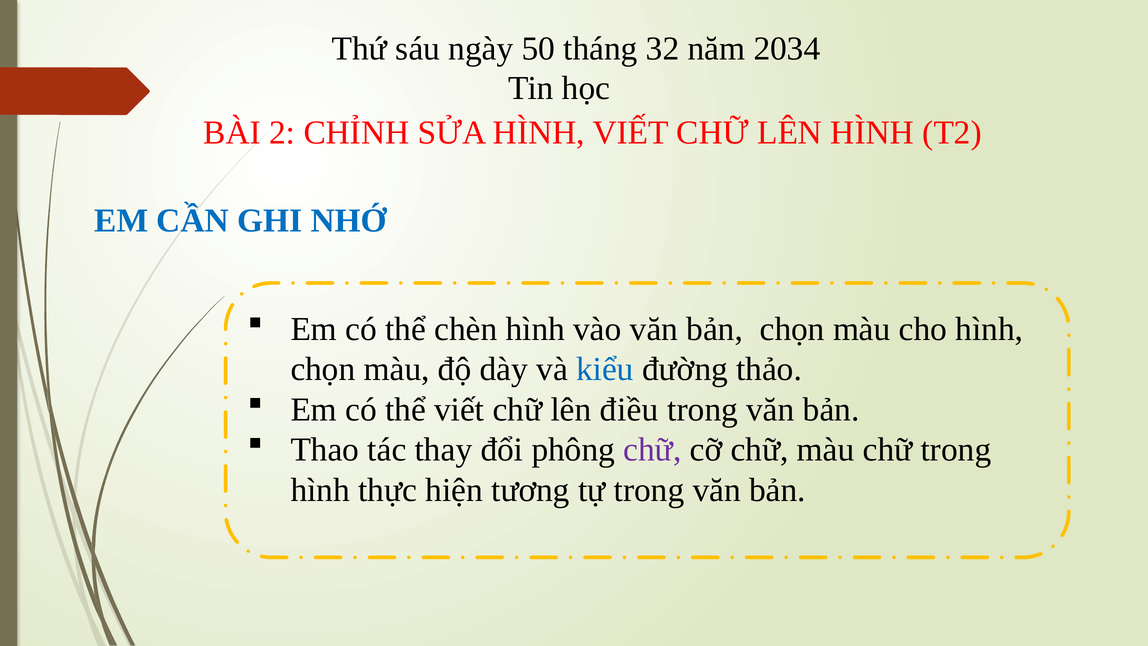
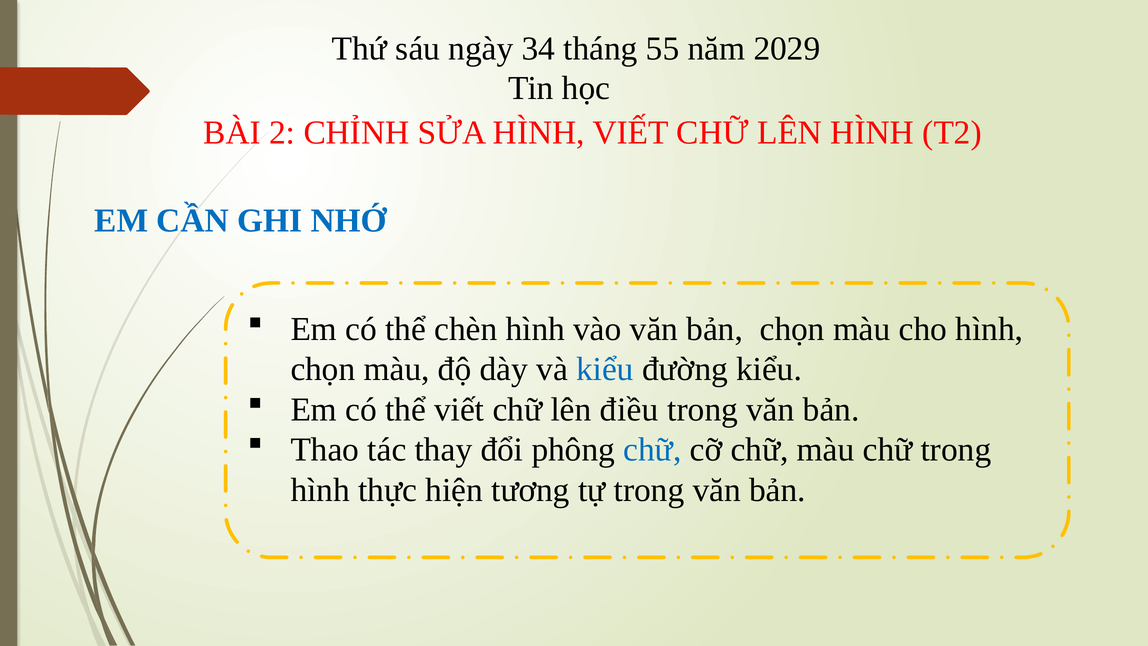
50: 50 -> 34
32: 32 -> 55
2034: 2034 -> 2029
đường thảo: thảo -> kiểu
chữ at (652, 450) colour: purple -> blue
